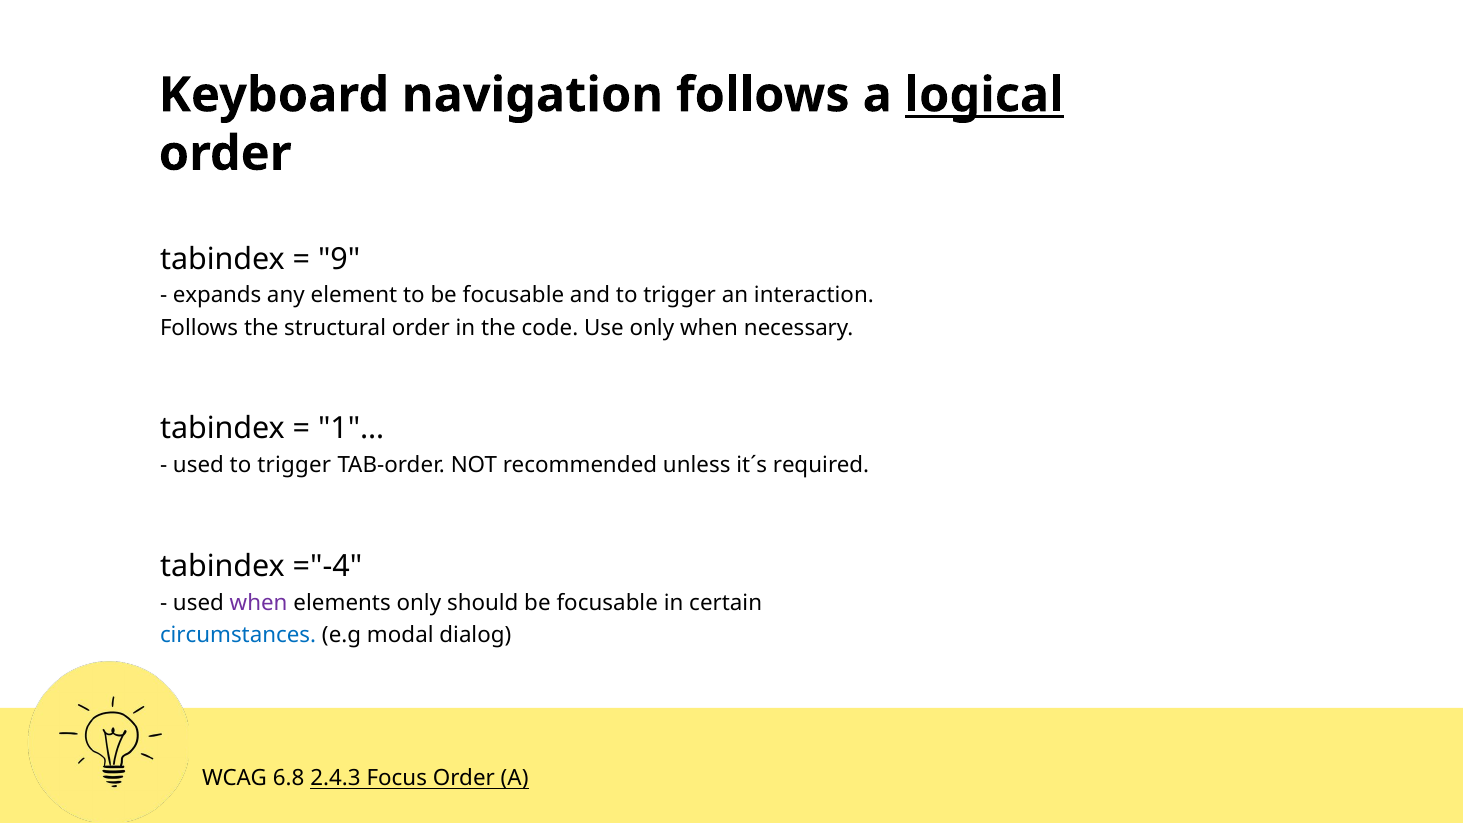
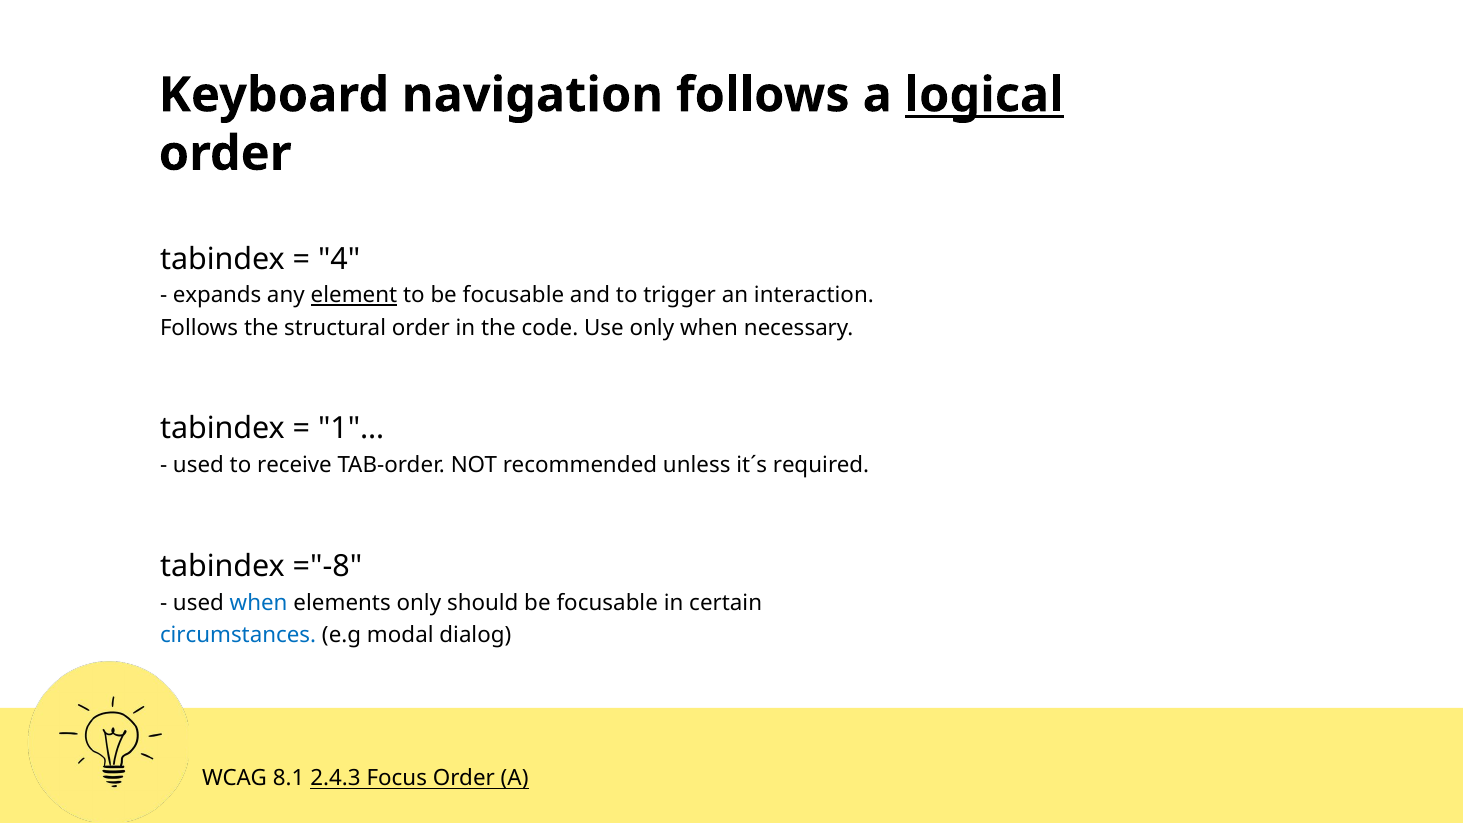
9: 9 -> 4
element underline: none -> present
used to trigger: trigger -> receive
="-4: ="-4 -> ="-8
when at (259, 603) colour: purple -> blue
6.8: 6.8 -> 8.1
